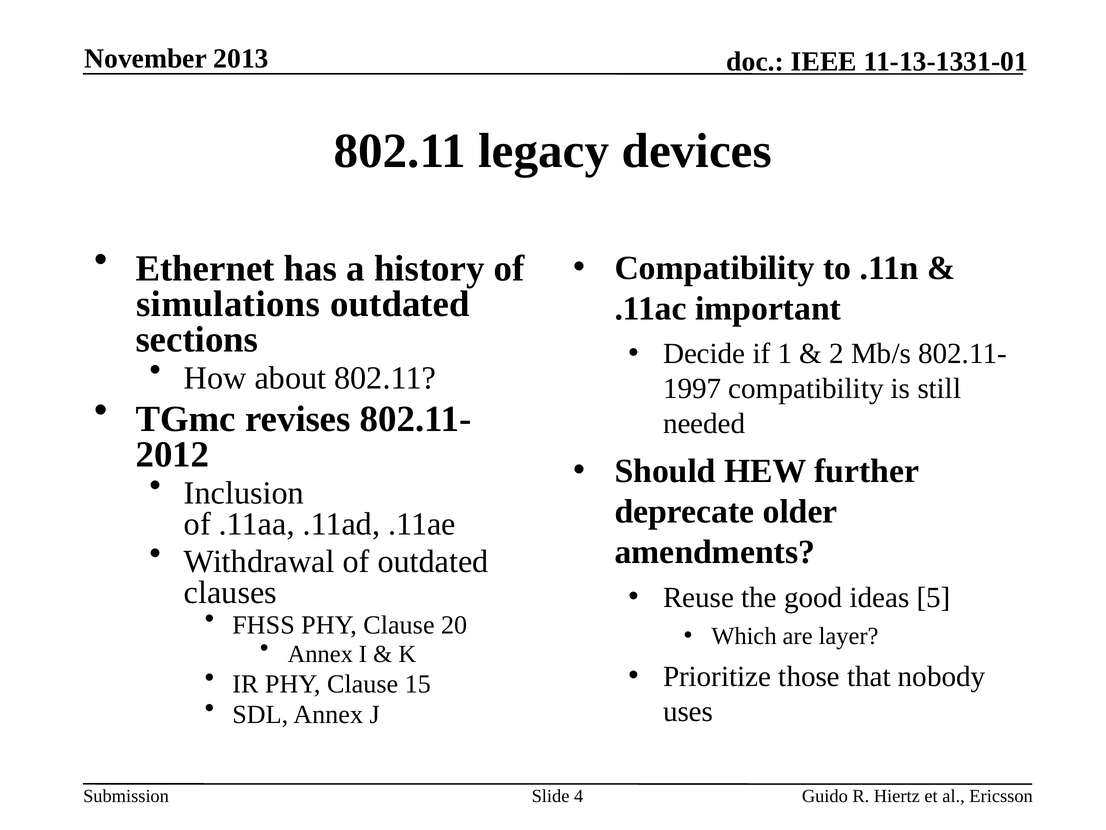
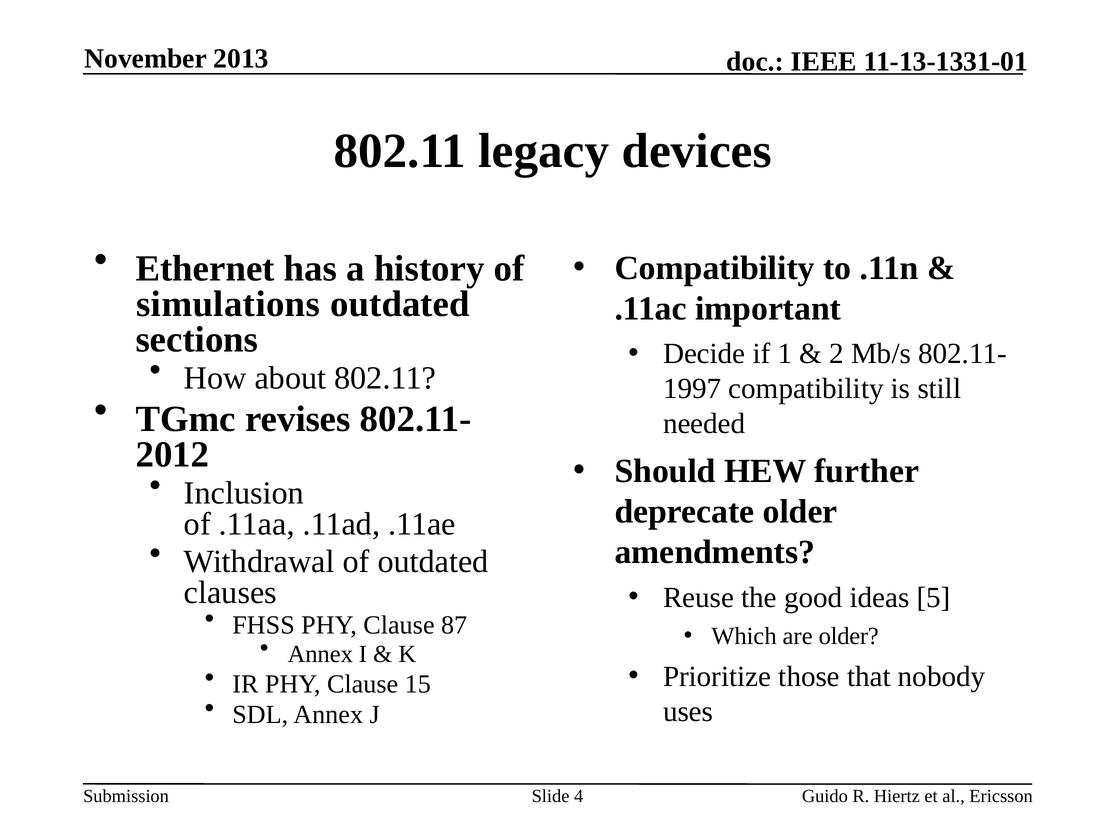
20: 20 -> 87
are layer: layer -> older
